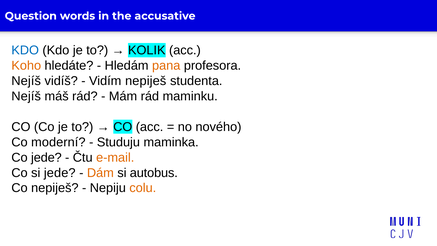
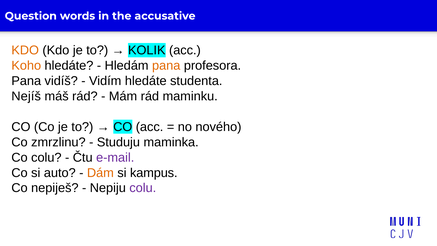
KDO at (25, 50) colour: blue -> orange
Nejíš at (26, 81): Nejíš -> Pana
Vidím nepiješ: nepiješ -> hledáte
moderní: moderní -> zmrzlinu
Co jede: jede -> colu
e-mail colour: orange -> purple
si jede: jede -> auto
autobus: autobus -> kampus
colu at (143, 188) colour: orange -> purple
